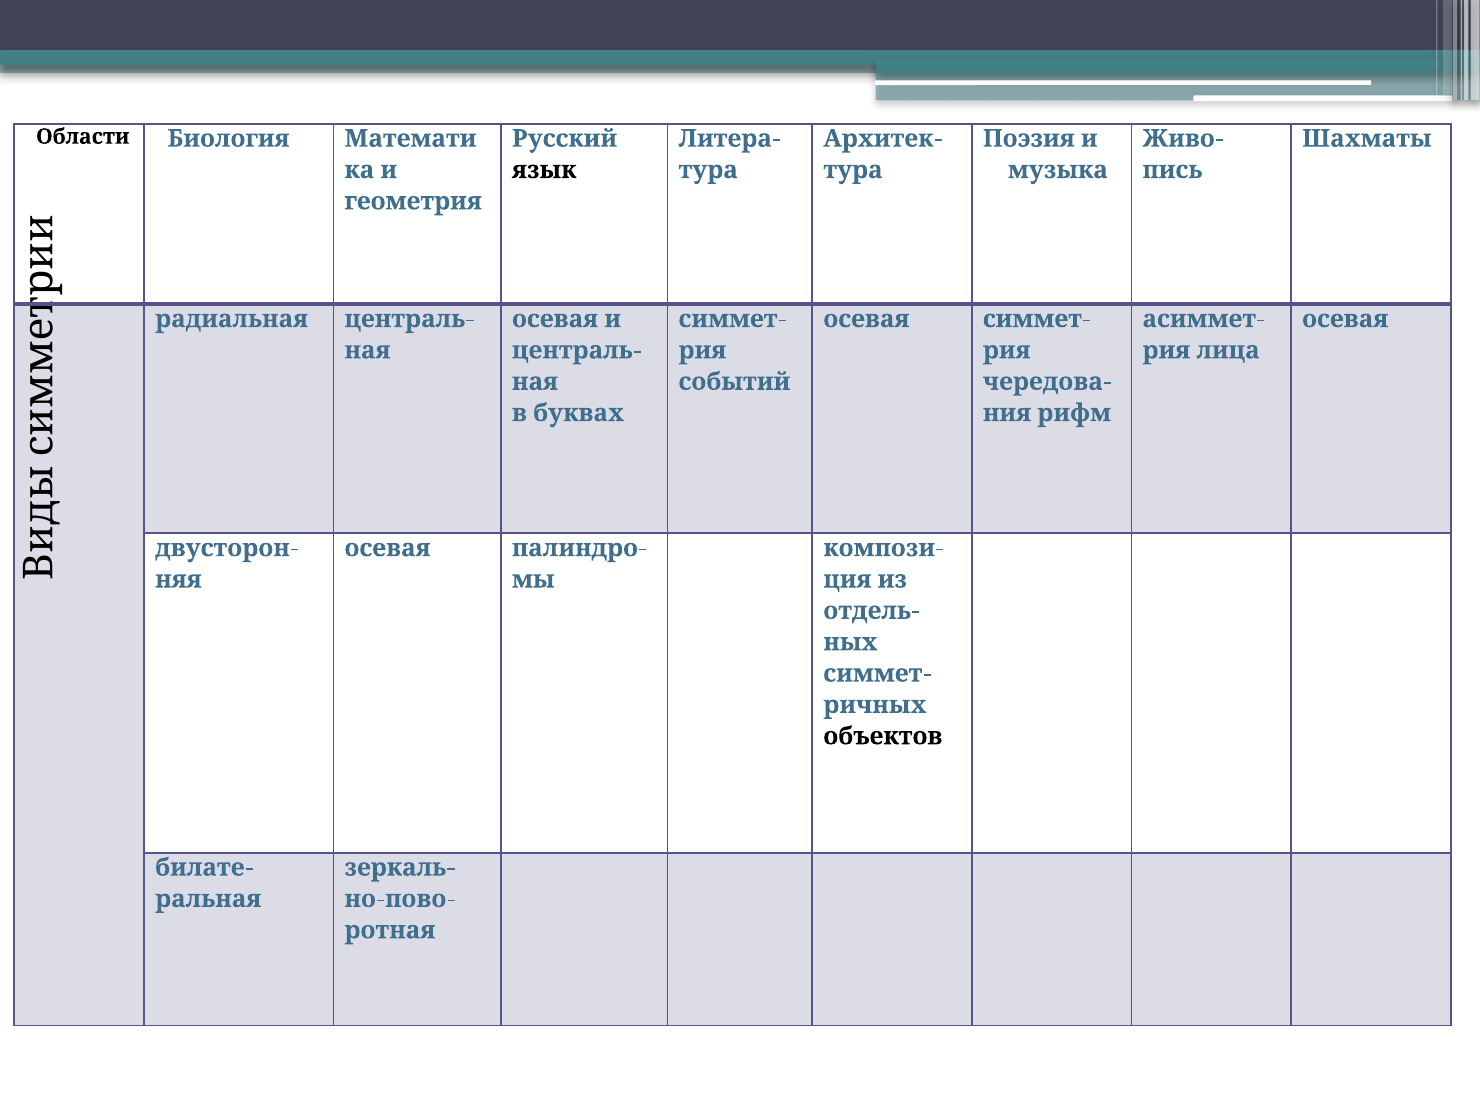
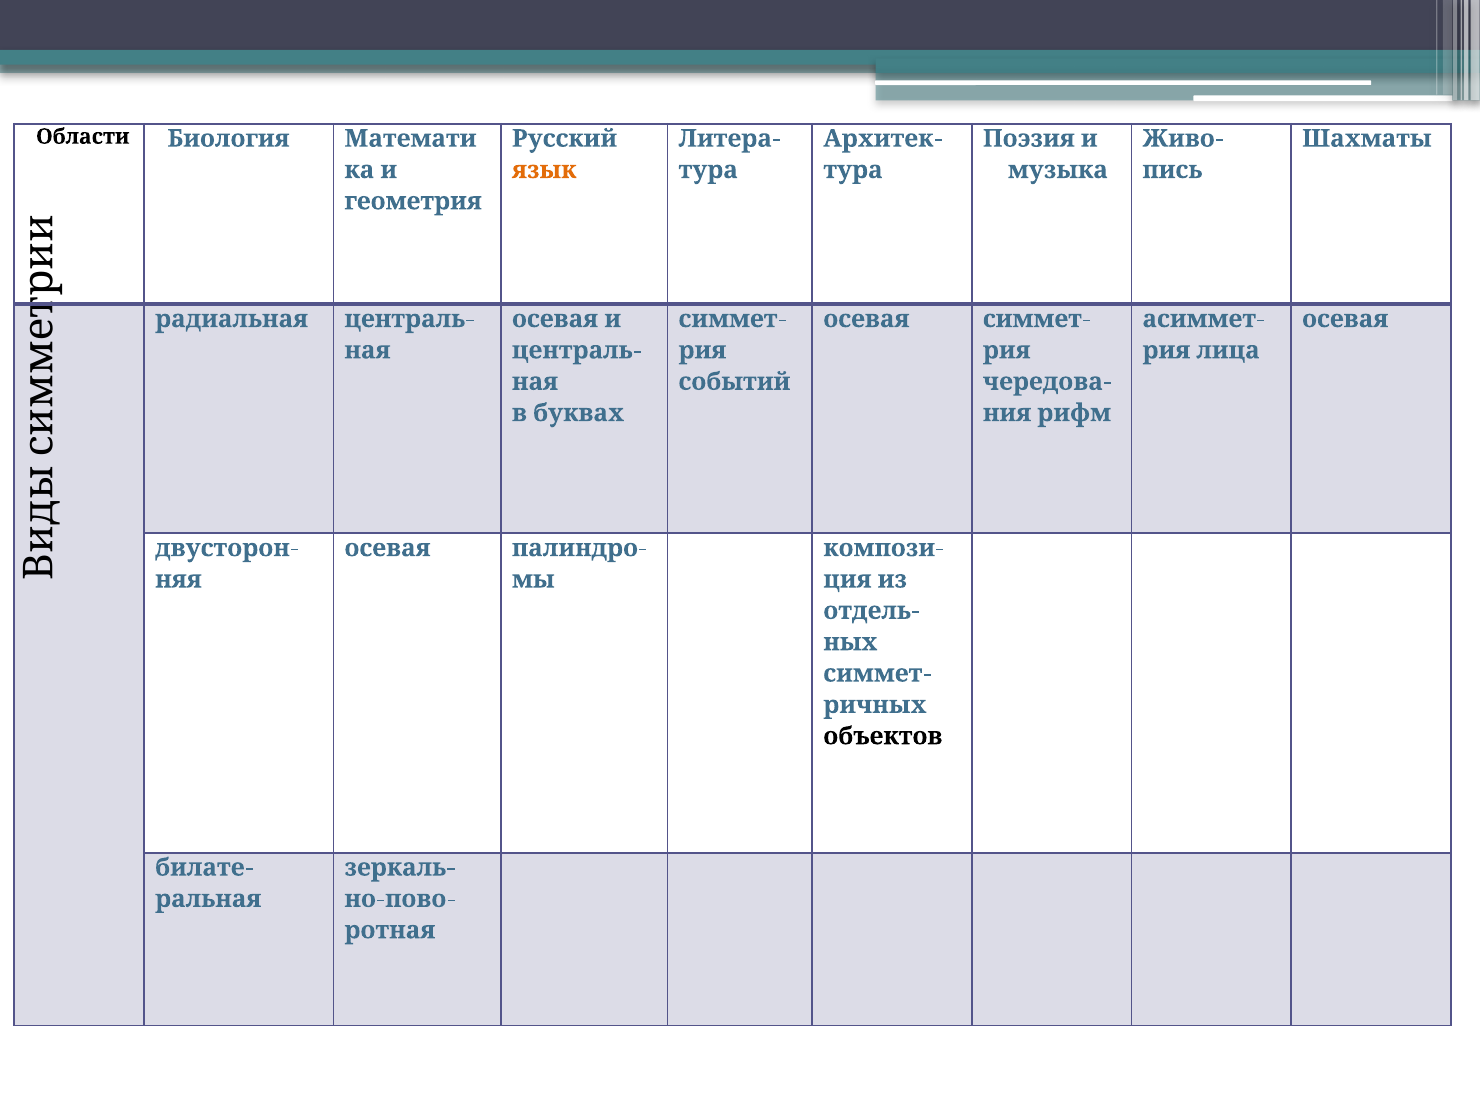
язык colour: black -> orange
